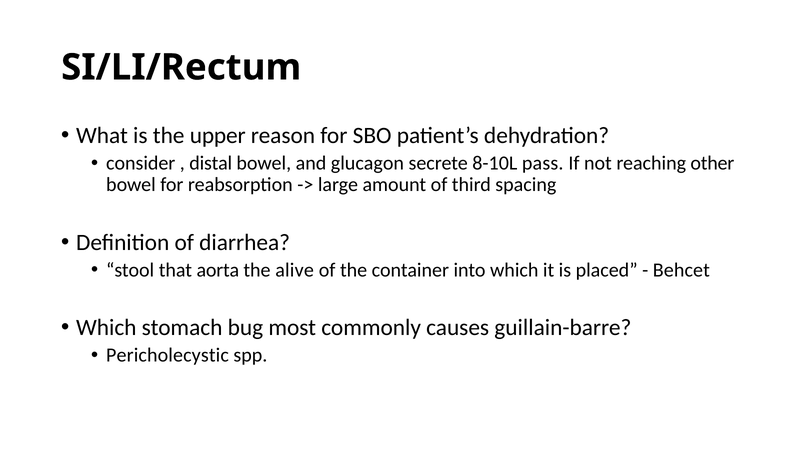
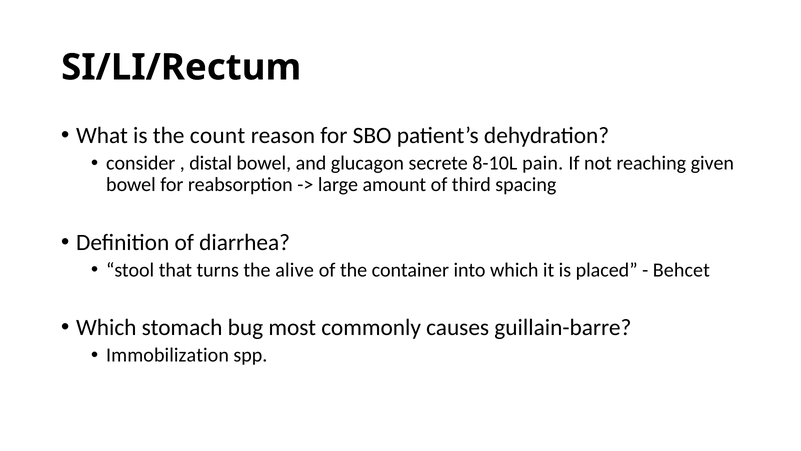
upper: upper -> count
pass: pass -> pain
other: other -> given
aorta: aorta -> turns
Pericholecystic: Pericholecystic -> Immobilization
